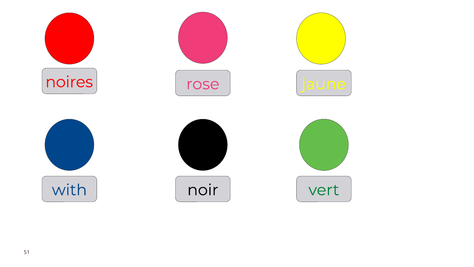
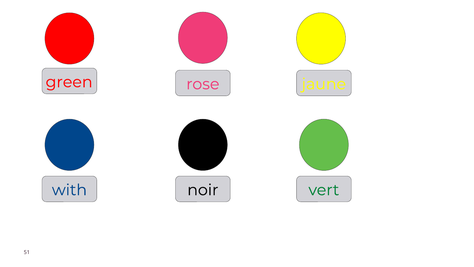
noires: noires -> green
